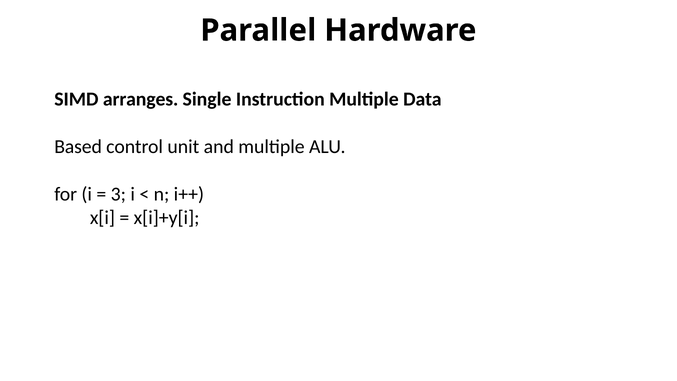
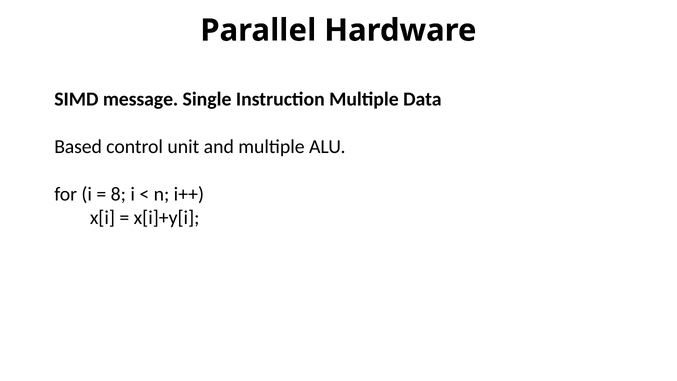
arranges: arranges -> message
3: 3 -> 8
